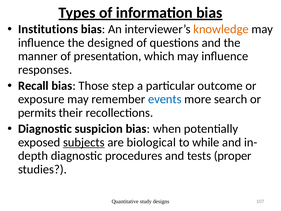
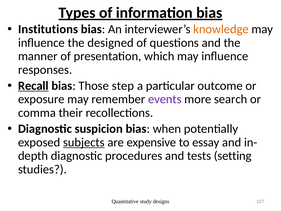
Recall underline: none -> present
events colour: blue -> purple
permits: permits -> comma
biological: biological -> expensive
while: while -> essay
proper: proper -> setting
